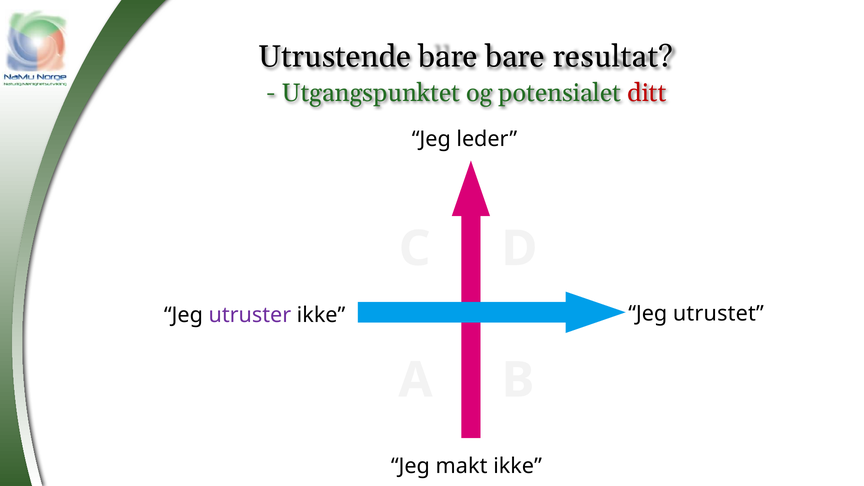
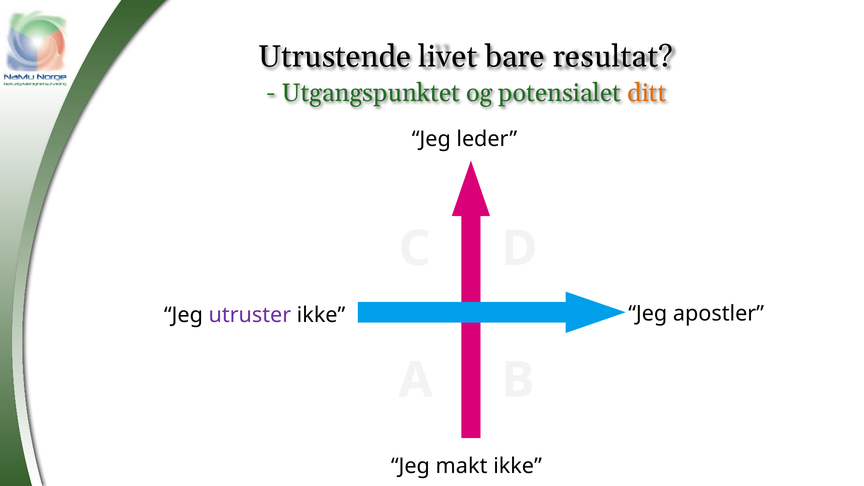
Utrustende bare: bare -> livet
ditt colour: red -> orange
utrustet: utrustet -> apostler
